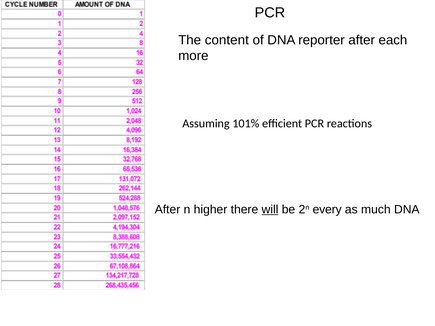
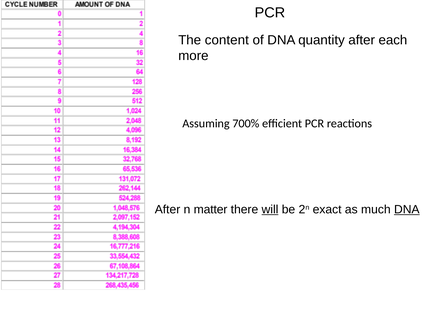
reporter: reporter -> quantity
101%: 101% -> 700%
higher: higher -> matter
every: every -> exact
DNA at (407, 210) underline: none -> present
